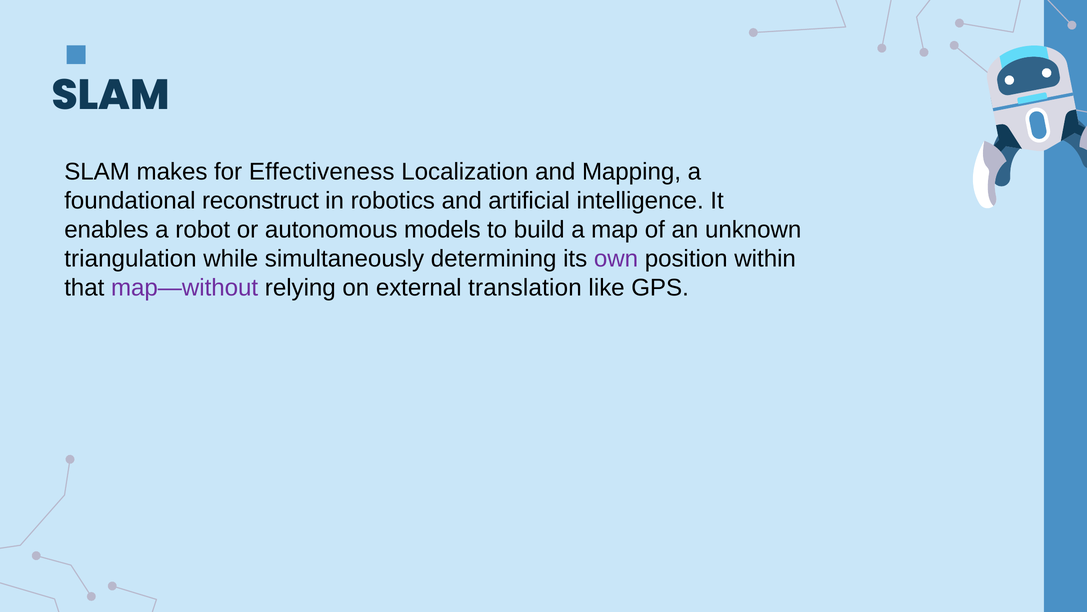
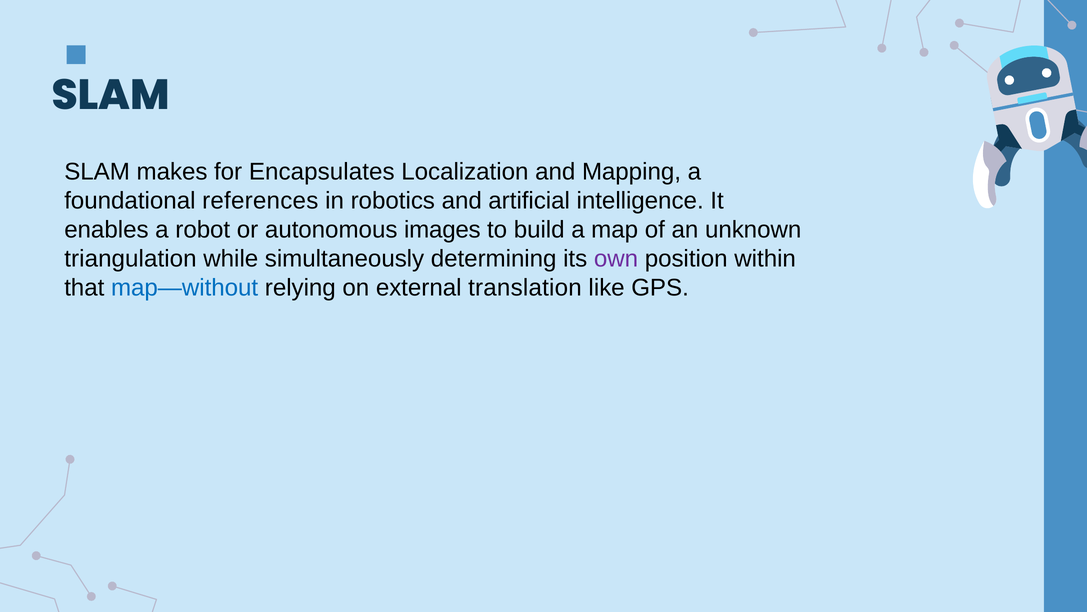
Effectiveness: Effectiveness -> Encapsulates
reconstruct: reconstruct -> references
models: models -> images
map—without colour: purple -> blue
